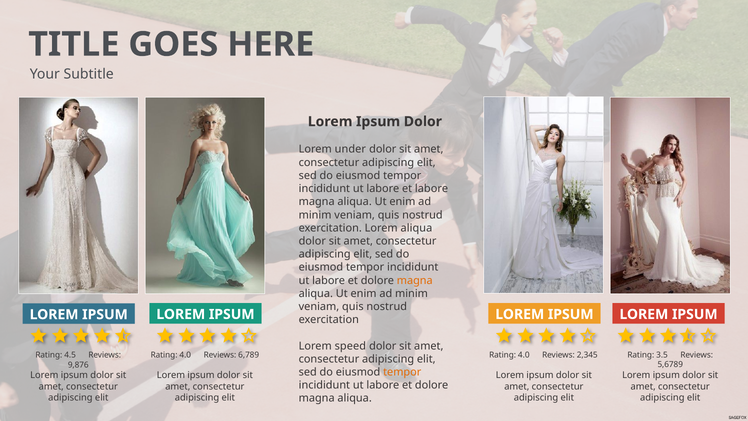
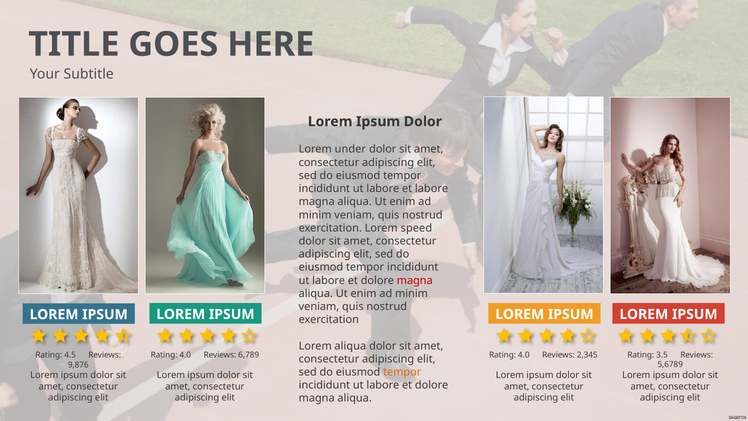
Lorem aliqua: aliqua -> speed
magna at (415, 280) colour: orange -> red
Lorem speed: speed -> aliqua
